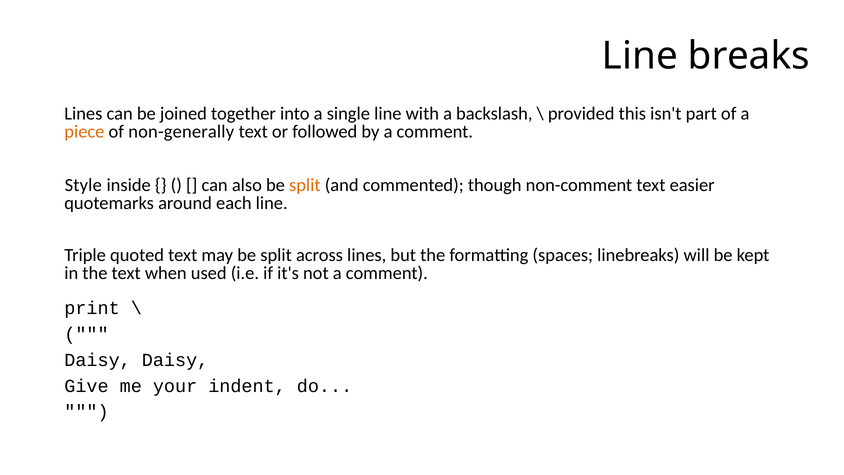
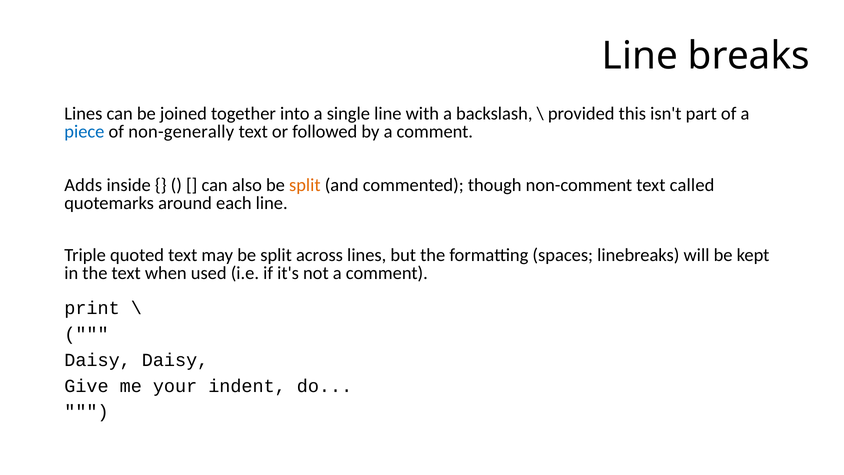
piece colour: orange -> blue
Style: Style -> Adds
easier: easier -> called
